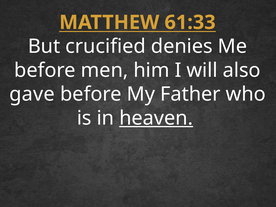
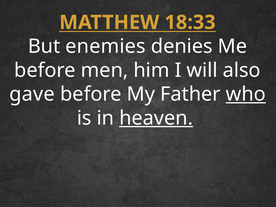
61:33: 61:33 -> 18:33
crucified: crucified -> enemies
who underline: none -> present
